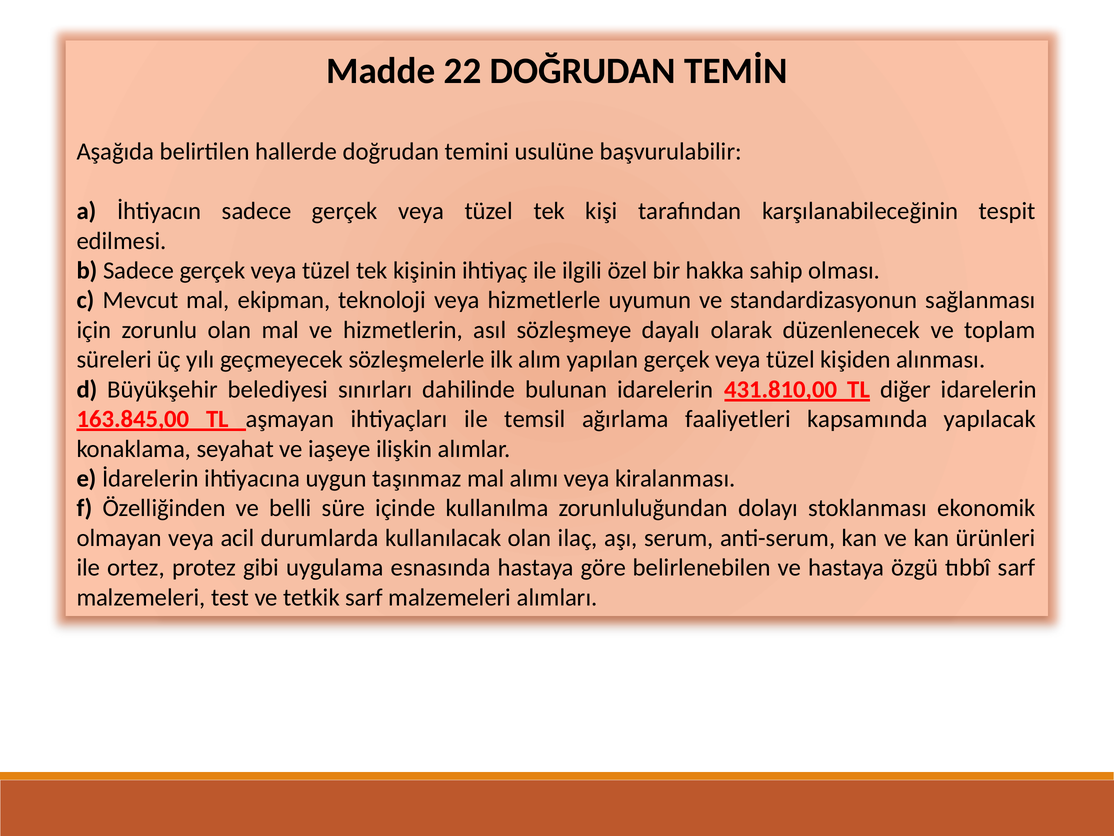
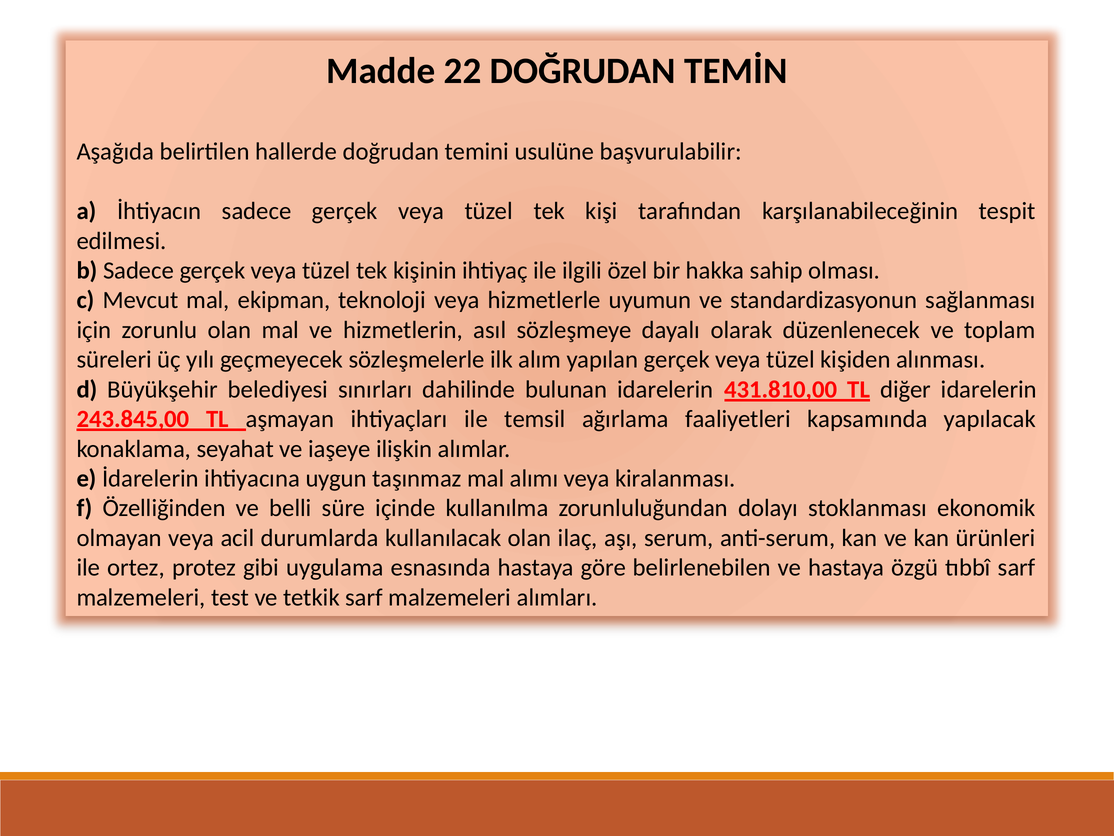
163.845,00: 163.845,00 -> 243.845,00
